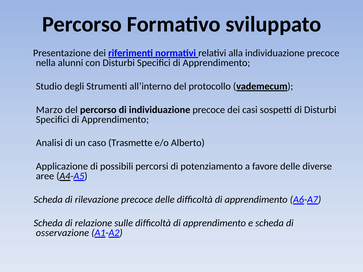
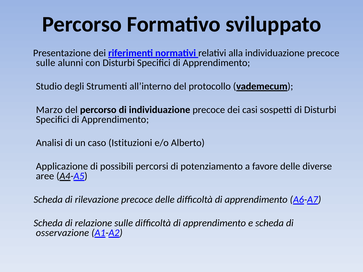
nella at (46, 63): nella -> sulle
Trasmette: Trasmette -> Istituzioni
